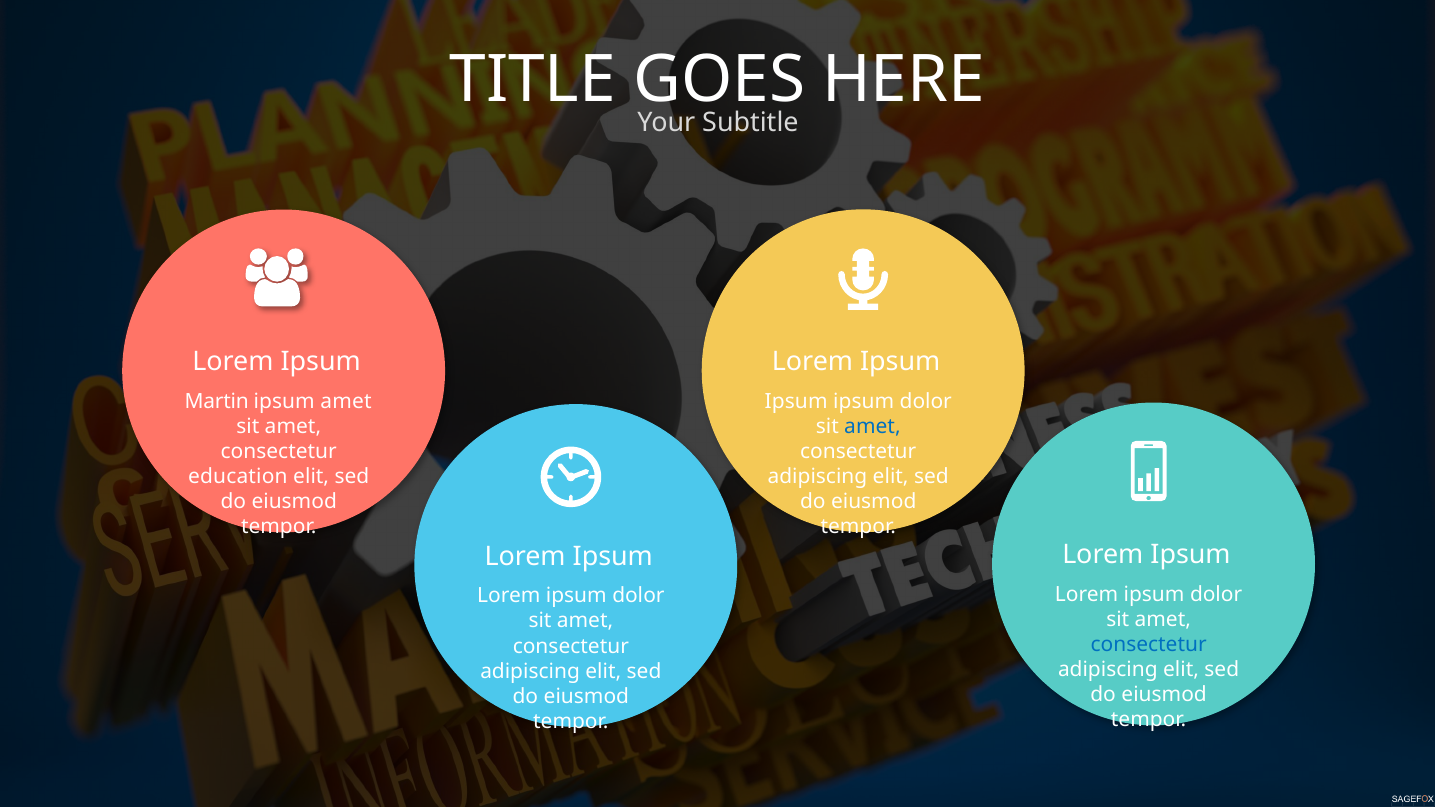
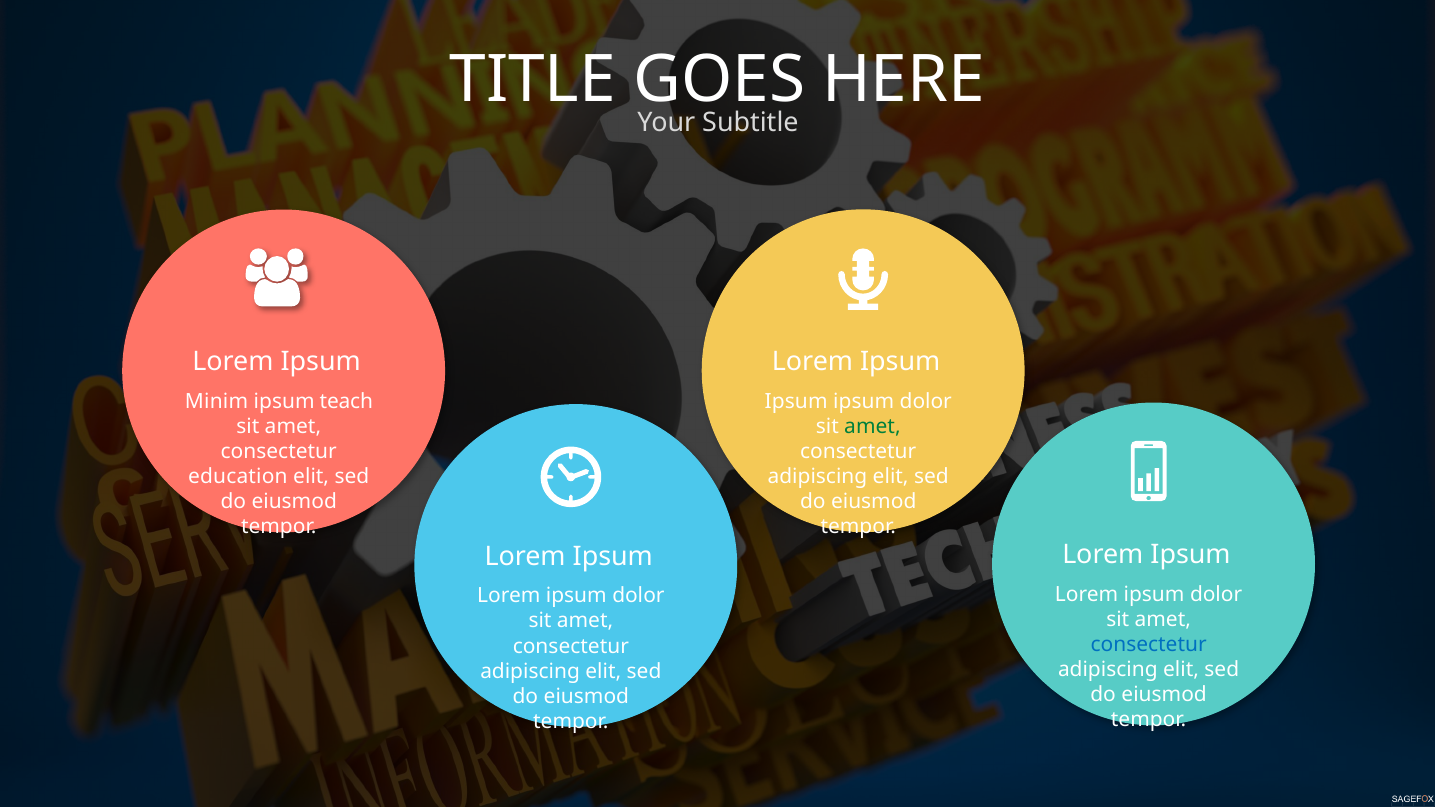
Martin: Martin -> Minim
ipsum amet: amet -> teach
amet at (872, 426) colour: blue -> green
